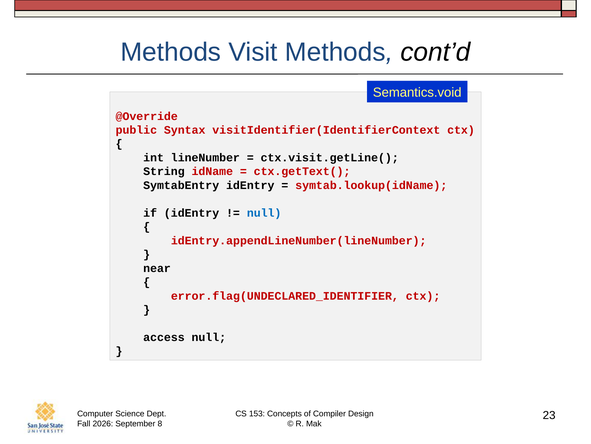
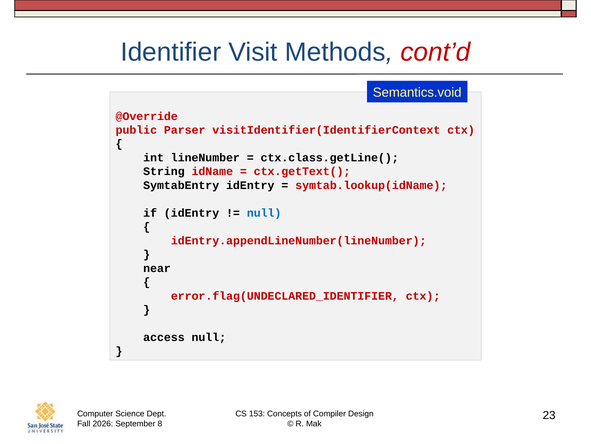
Methods at (171, 52): Methods -> Identifier
cont’d colour: black -> red
Syntax: Syntax -> Parser
ctx.visit.getLine(: ctx.visit.getLine( -> ctx.class.getLine(
